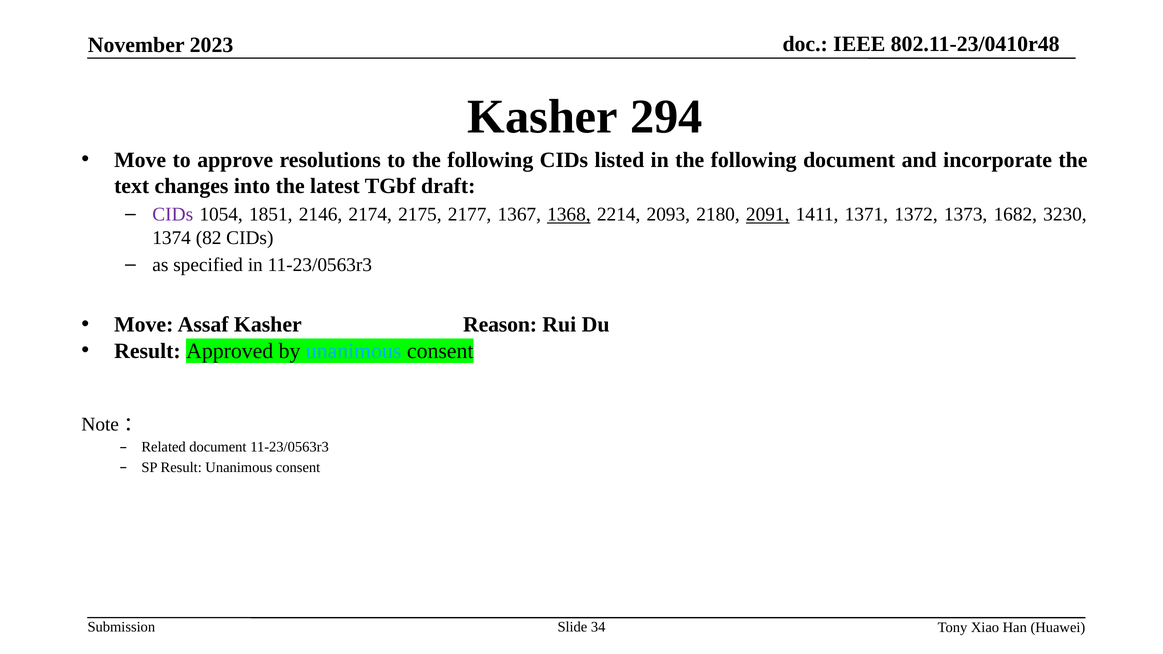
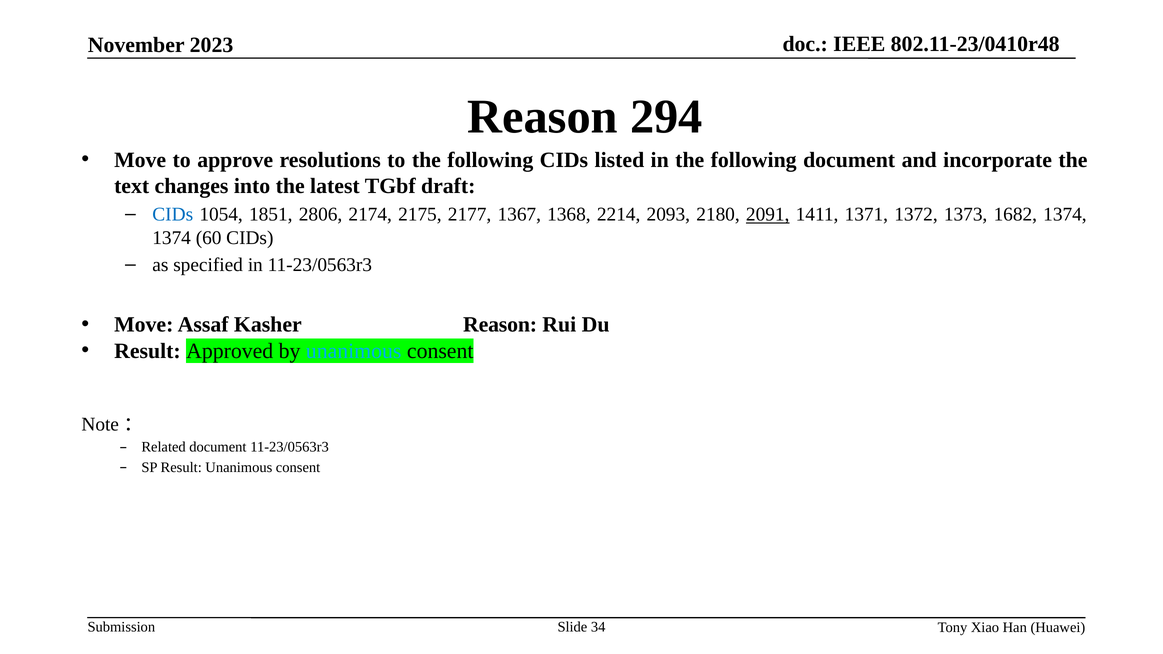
Kasher at (543, 117): Kasher -> Reason
CIDs at (173, 215) colour: purple -> blue
2146: 2146 -> 2806
1368 underline: present -> none
1682 3230: 3230 -> 1374
82: 82 -> 60
